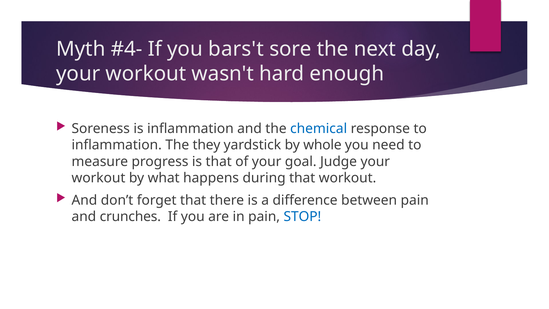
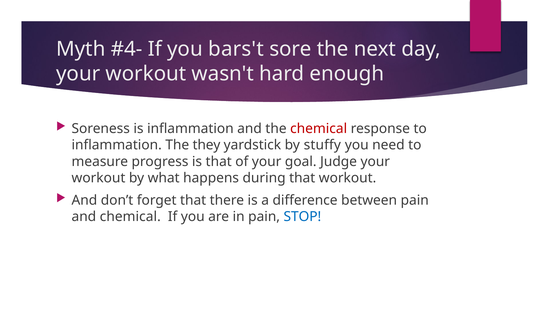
chemical at (319, 128) colour: blue -> red
whole: whole -> stuffy
and crunches: crunches -> chemical
